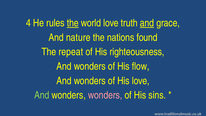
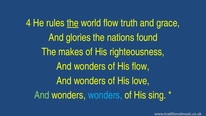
world love: love -> flow
and at (147, 23) underline: present -> none
nature: nature -> glories
repeat: repeat -> makes
wonders at (105, 95) colour: pink -> light blue
sins: sins -> sing
